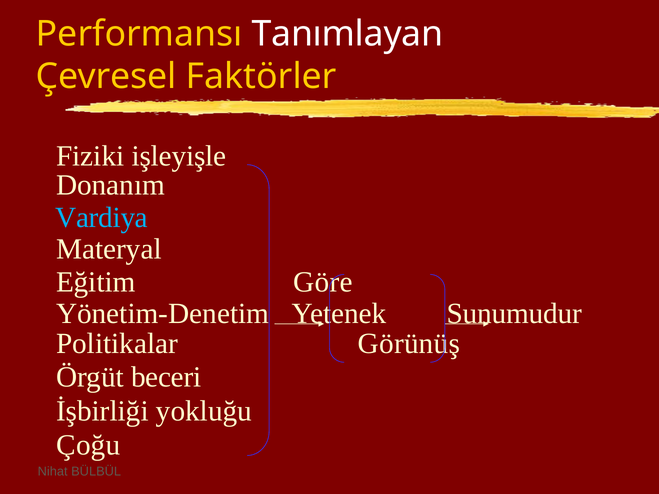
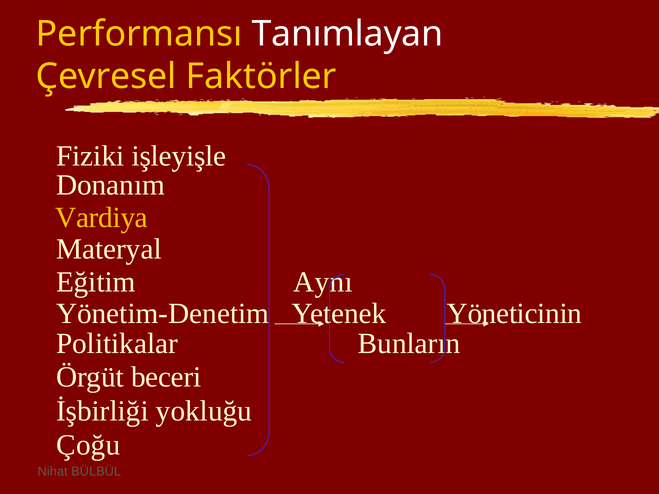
Vardiya colour: light blue -> yellow
Göre: Göre -> Aynı
Sunumudur: Sunumudur -> Yöneticinin
Görünüş: Görünüş -> Bunların
